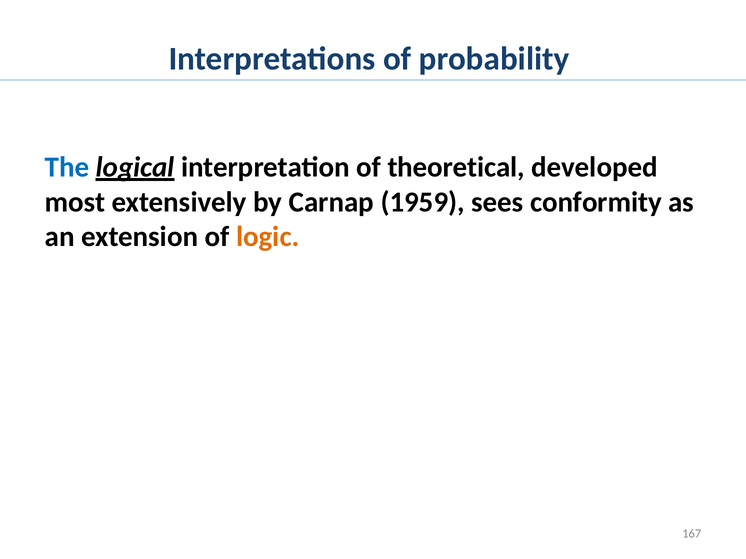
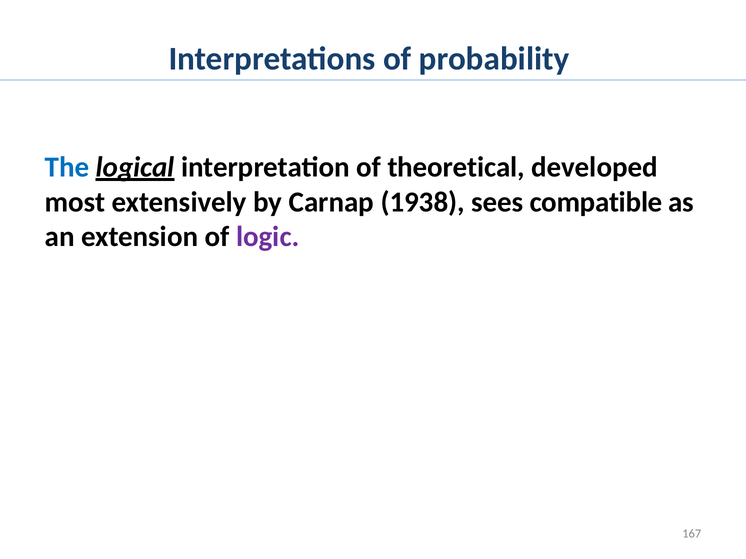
1959: 1959 -> 1938
conformity: conformity -> compatible
logic colour: orange -> purple
